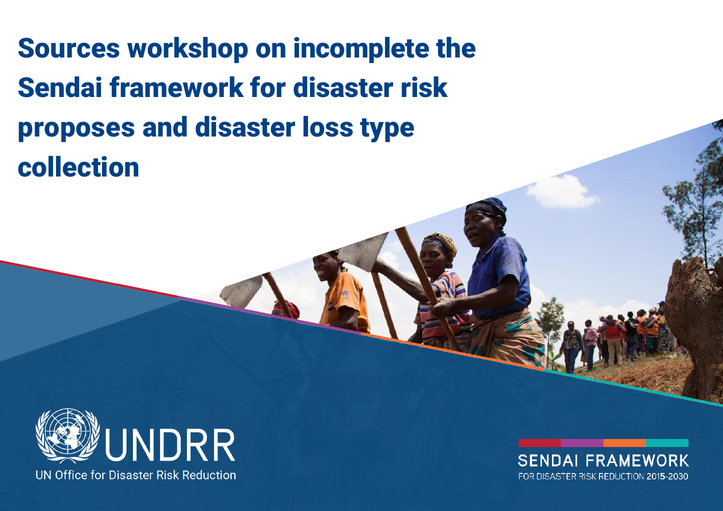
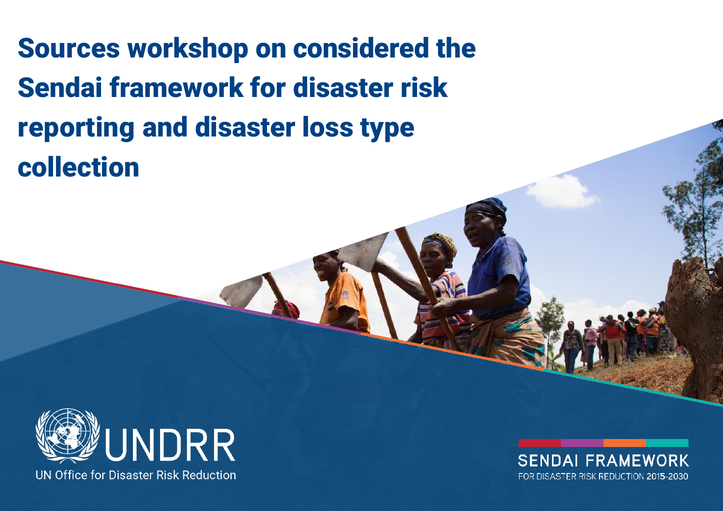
incomplete: incomplete -> considered
proposes: proposes -> reporting
